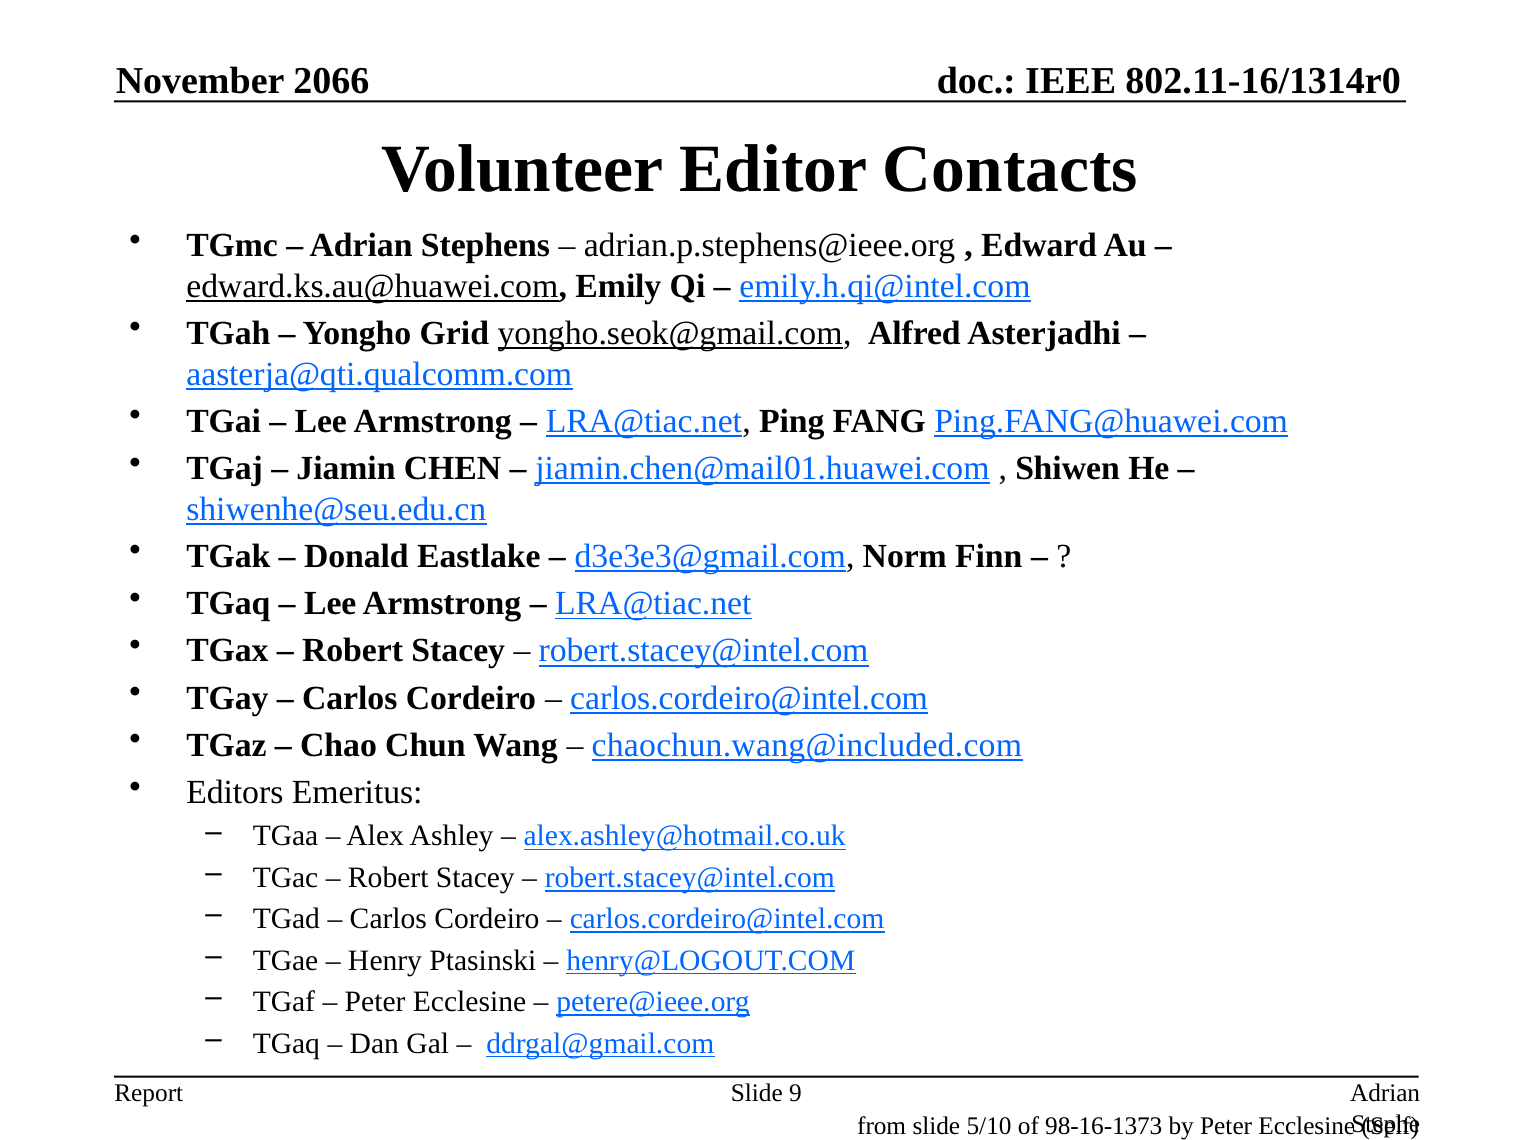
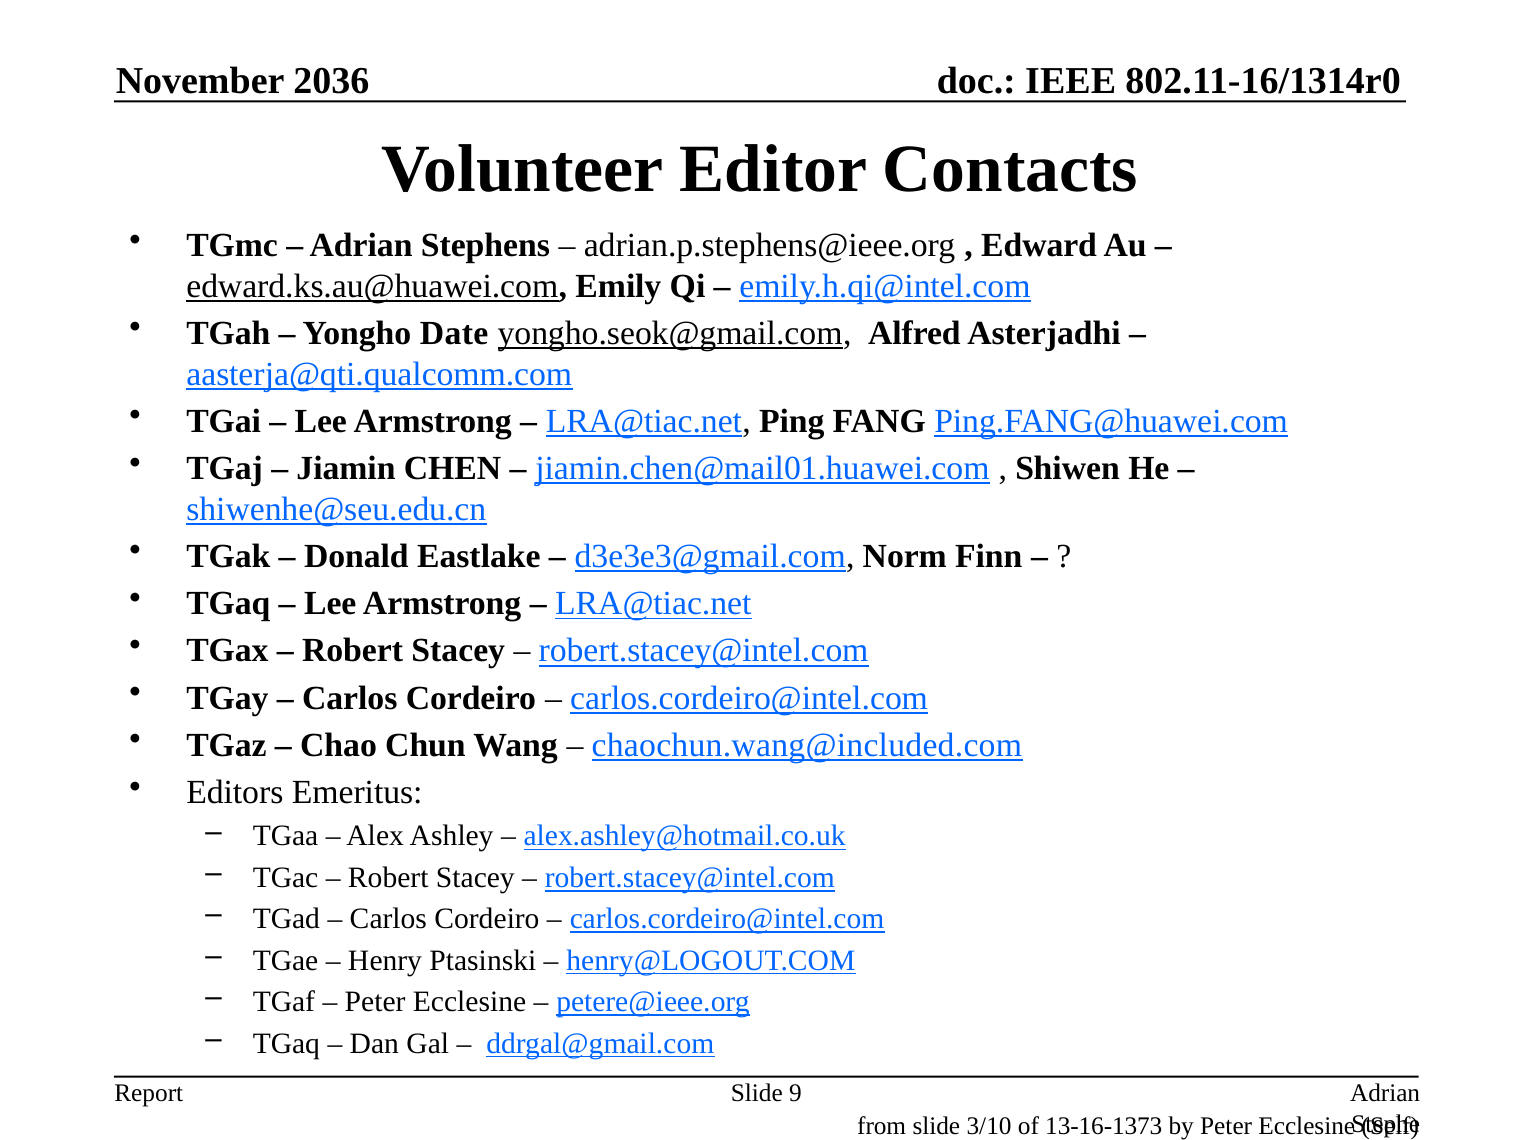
2066: 2066 -> 2036
Grid: Grid -> Date
5/10: 5/10 -> 3/10
98-16-1373: 98-16-1373 -> 13-16-1373
